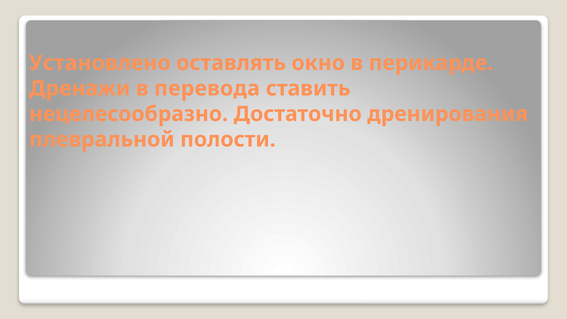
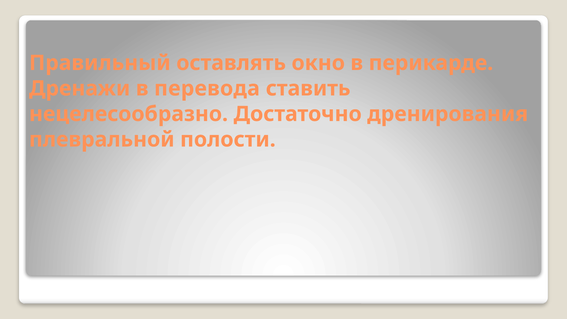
Установлено: Установлено -> Правильный
